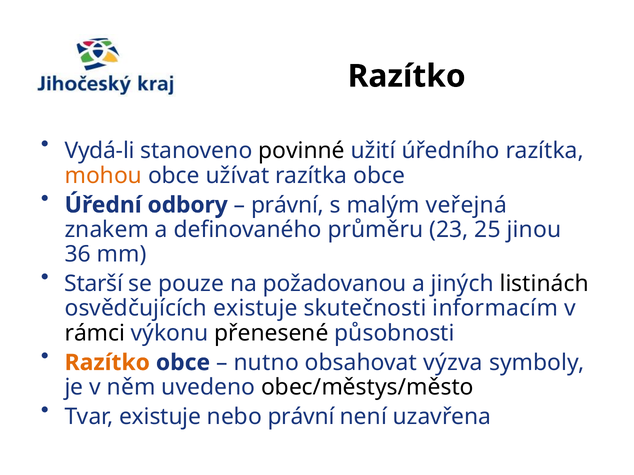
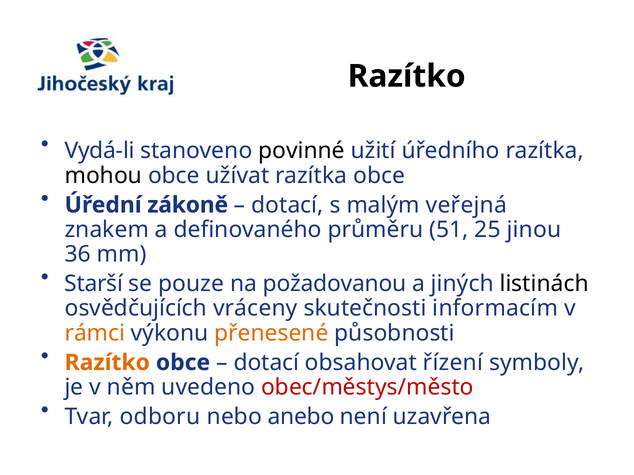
mohou colour: orange -> black
odbory: odbory -> zákoně
právní at (288, 205): právní -> dotací
23: 23 -> 51
osvědčujících existuje: existuje -> vráceny
rámci colour: black -> orange
přenesené colour: black -> orange
nutno at (266, 363): nutno -> dotací
výzva: výzva -> řízení
obec/městys/město colour: black -> red
Tvar existuje: existuje -> odboru
nebo právní: právní -> anebo
